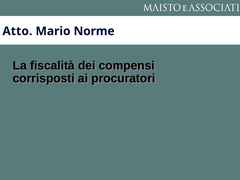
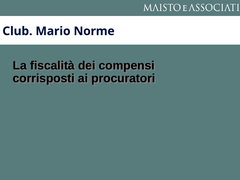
Atto: Atto -> Club
